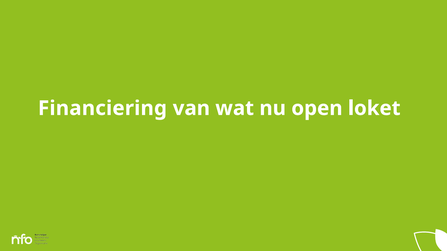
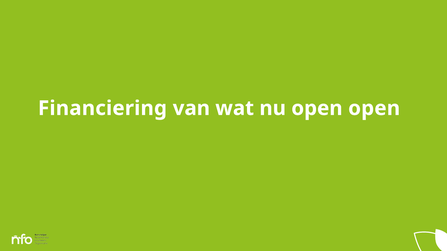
open loket: loket -> open
